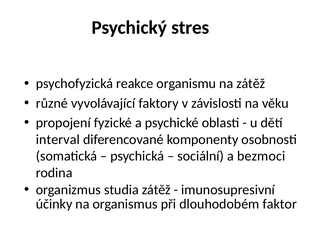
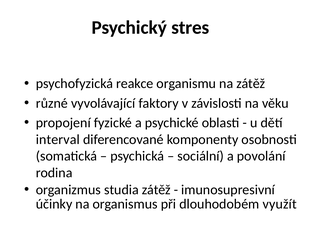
bezmoci: bezmoci -> povolání
faktor: faktor -> využít
